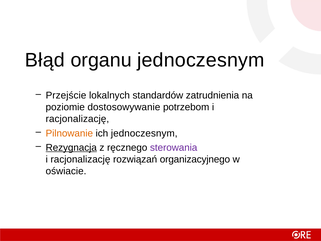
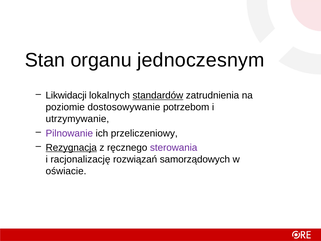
Błąd: Błąd -> Stan
Przejście: Przejście -> Likwidacji
standardów underline: none -> present
racjonalizację at (77, 119): racjonalizację -> utrzymywanie
Pilnowanie colour: orange -> purple
ich jednoczesnym: jednoczesnym -> przeliczeniowy
organizacyjnego: organizacyjnego -> samorządowych
